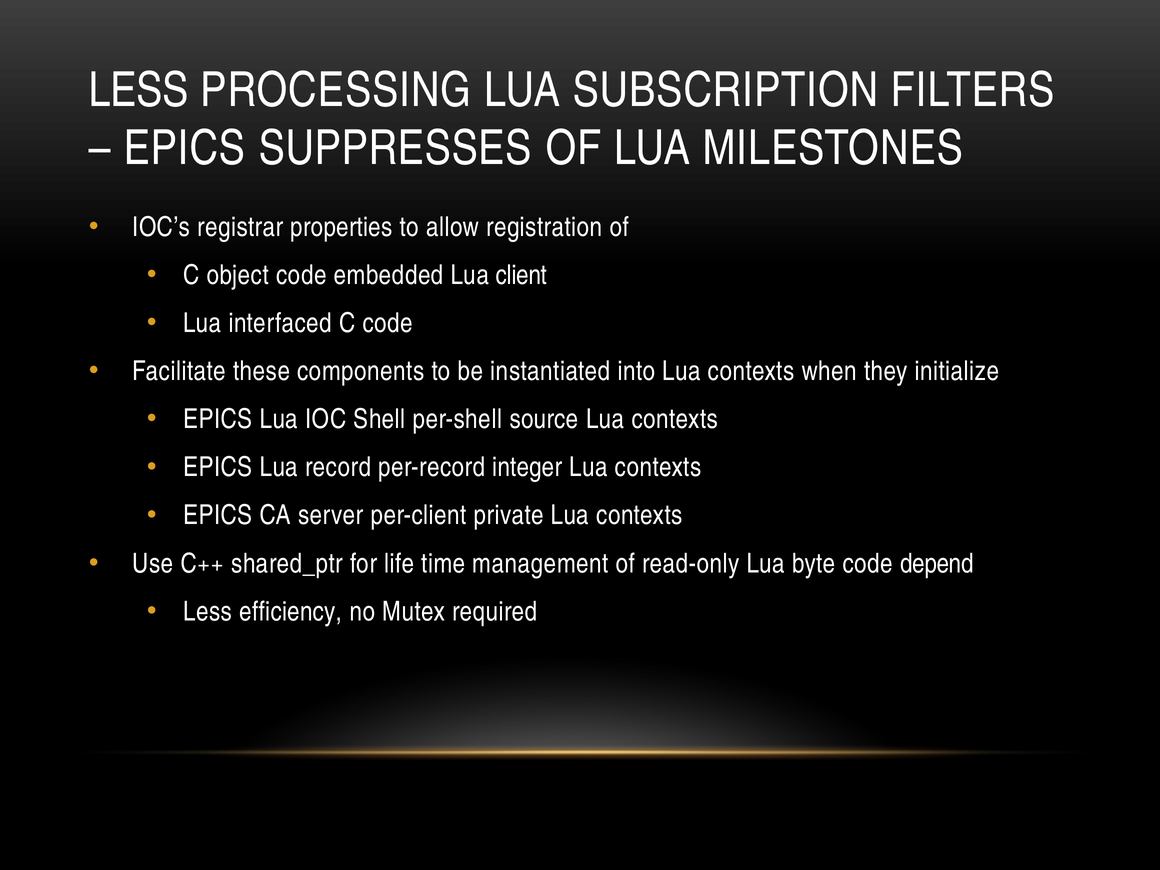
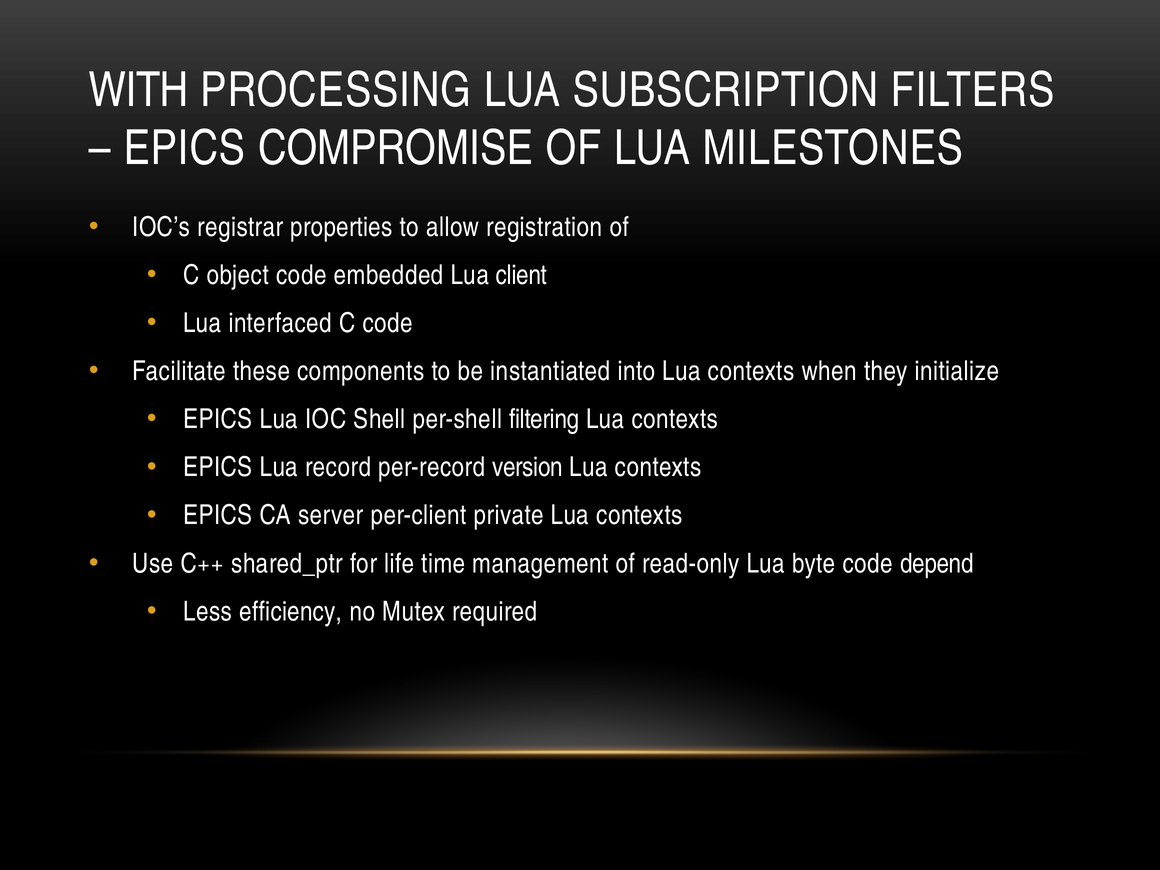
LESS at (139, 90): LESS -> WITH
SUPPRESSES: SUPPRESSES -> COMPROMISE
source: source -> filtering
integer: integer -> version
